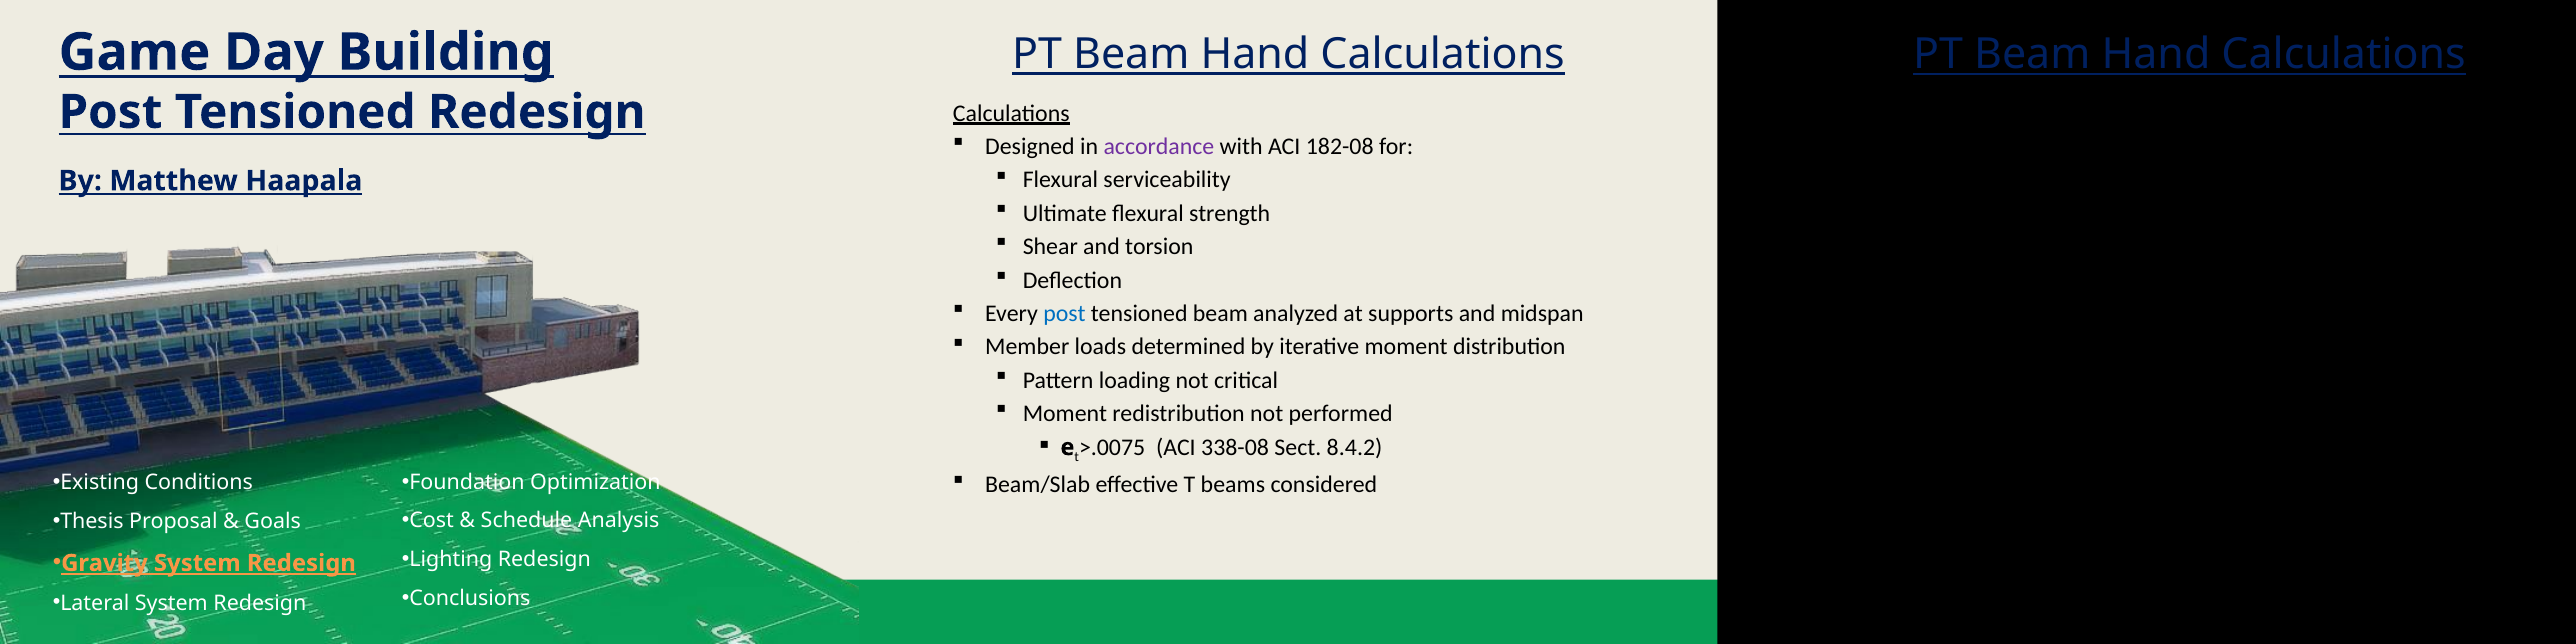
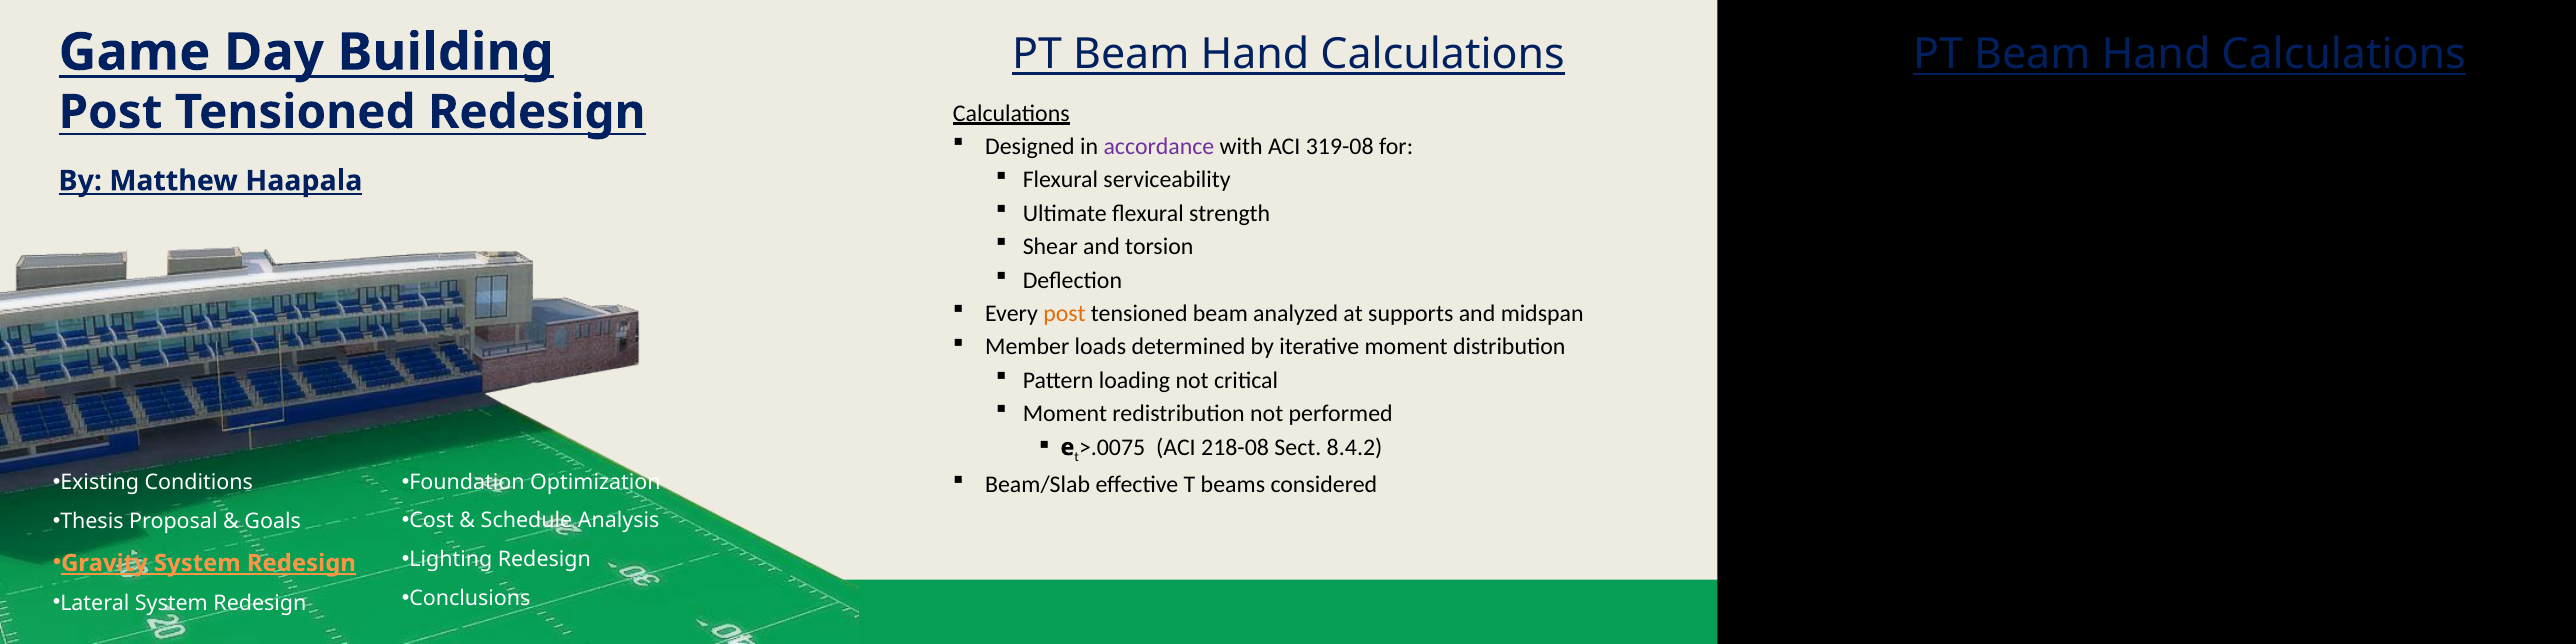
182-08: 182-08 -> 319-08
post at (1064, 314) colour: blue -> orange
338-08: 338-08 -> 218-08
